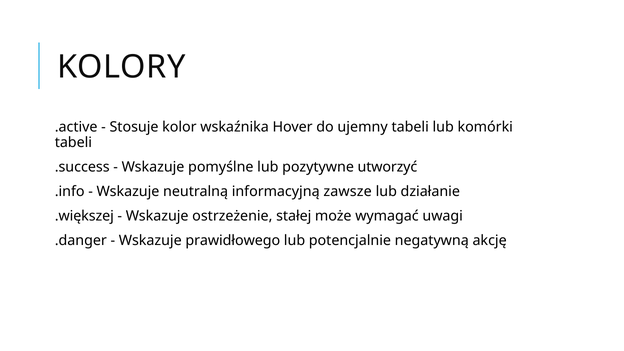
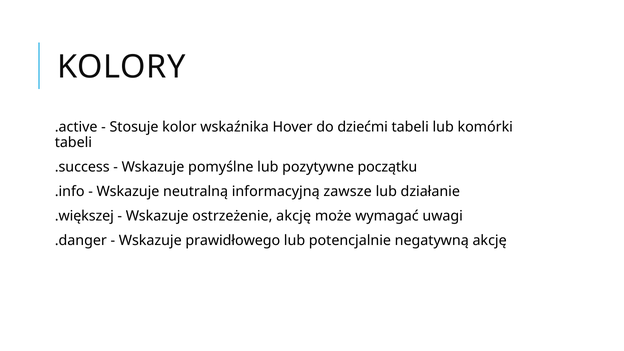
ujemny: ujemny -> dziećmi
utworzyć: utworzyć -> początku
ostrzeżenie stałej: stałej -> akcję
